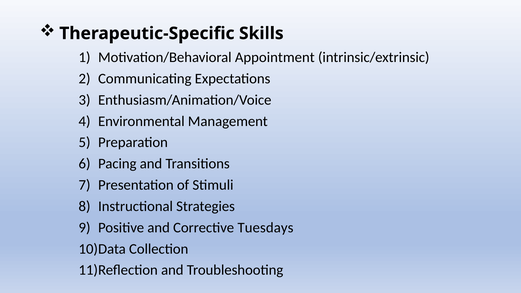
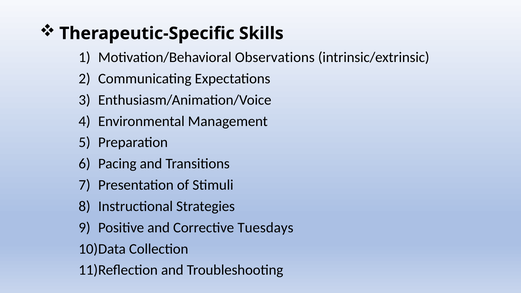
Appointment: Appointment -> Observations
